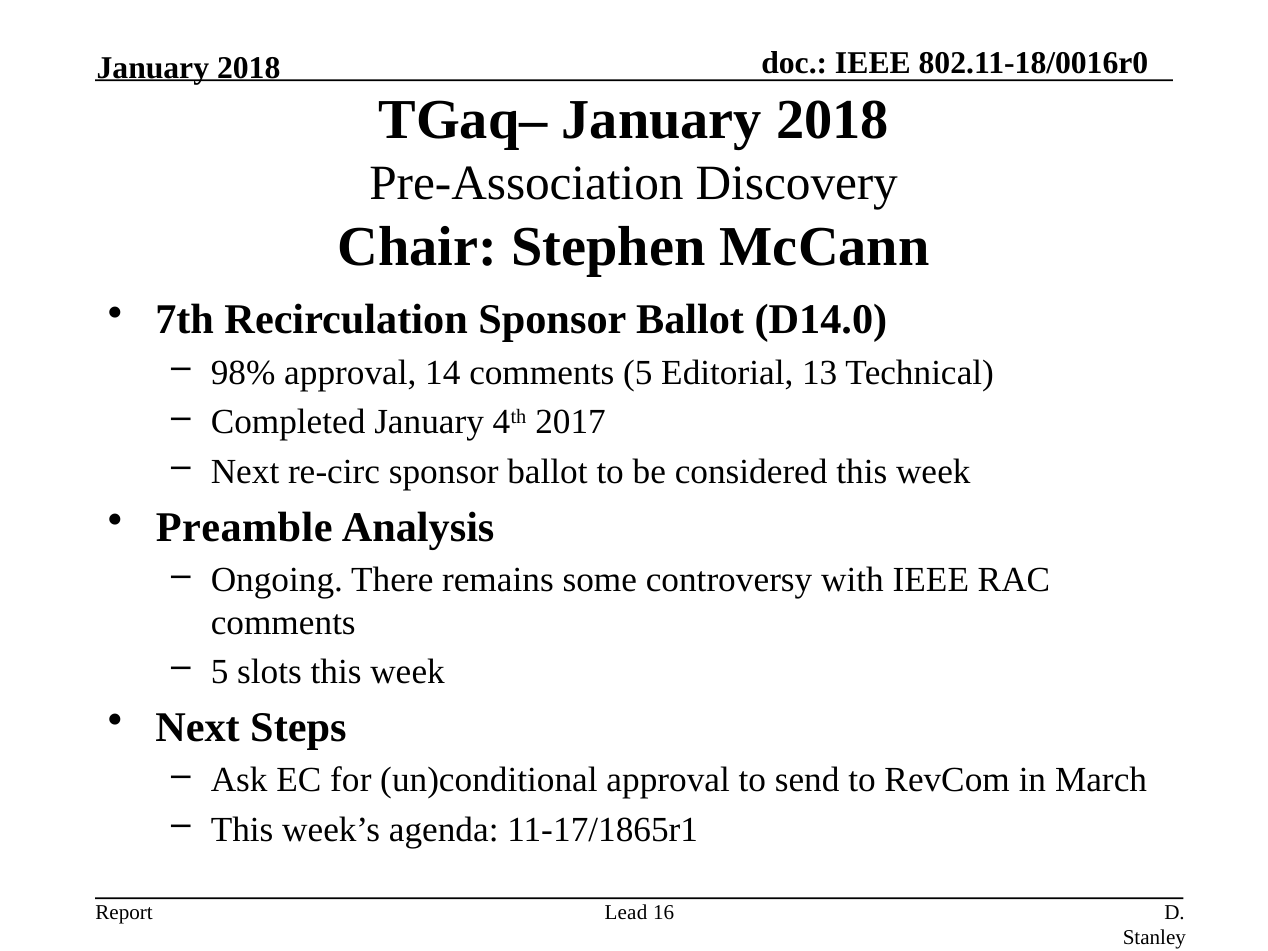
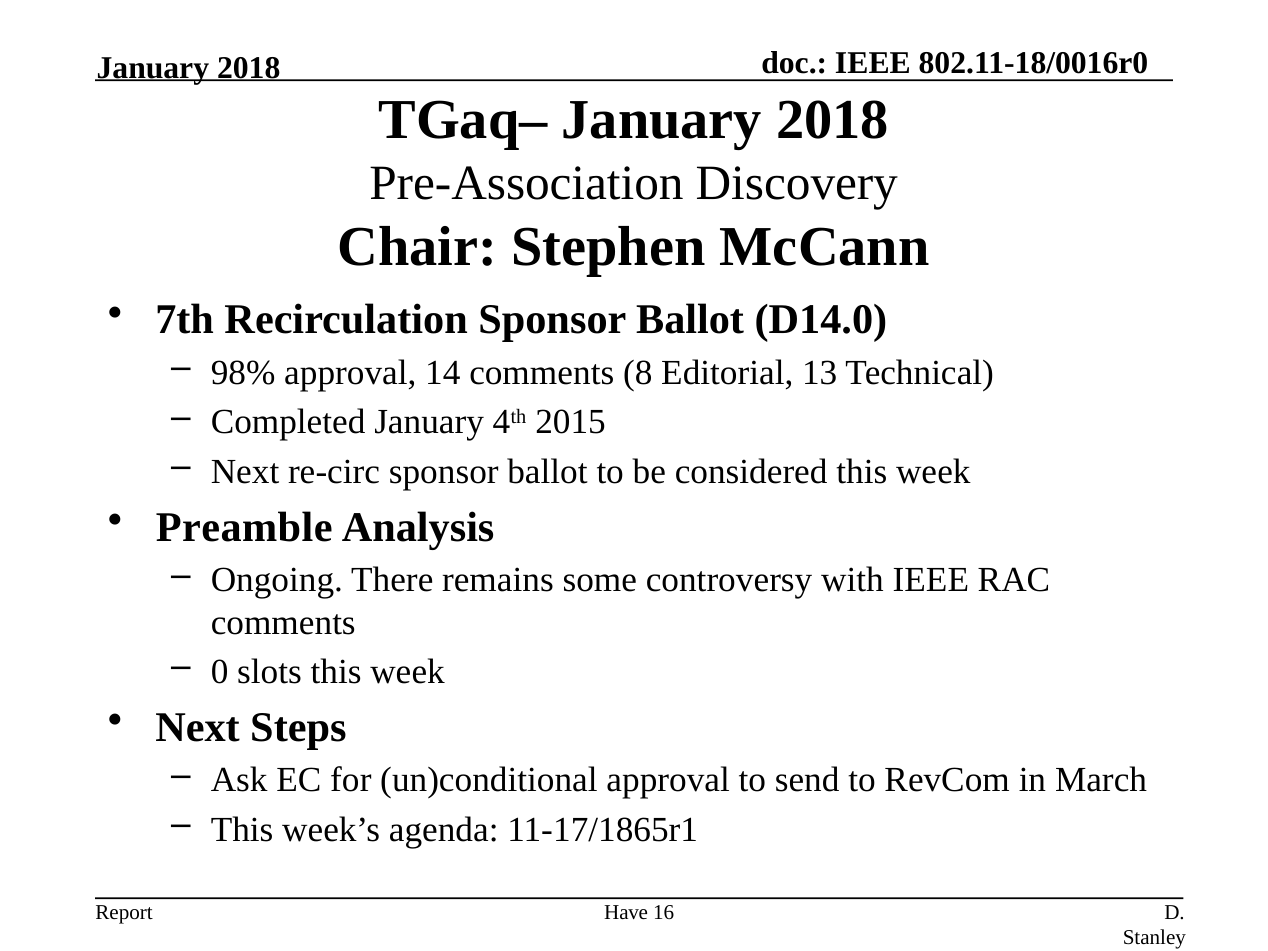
comments 5: 5 -> 8
2017: 2017 -> 2015
5 at (220, 672): 5 -> 0
Lead: Lead -> Have
